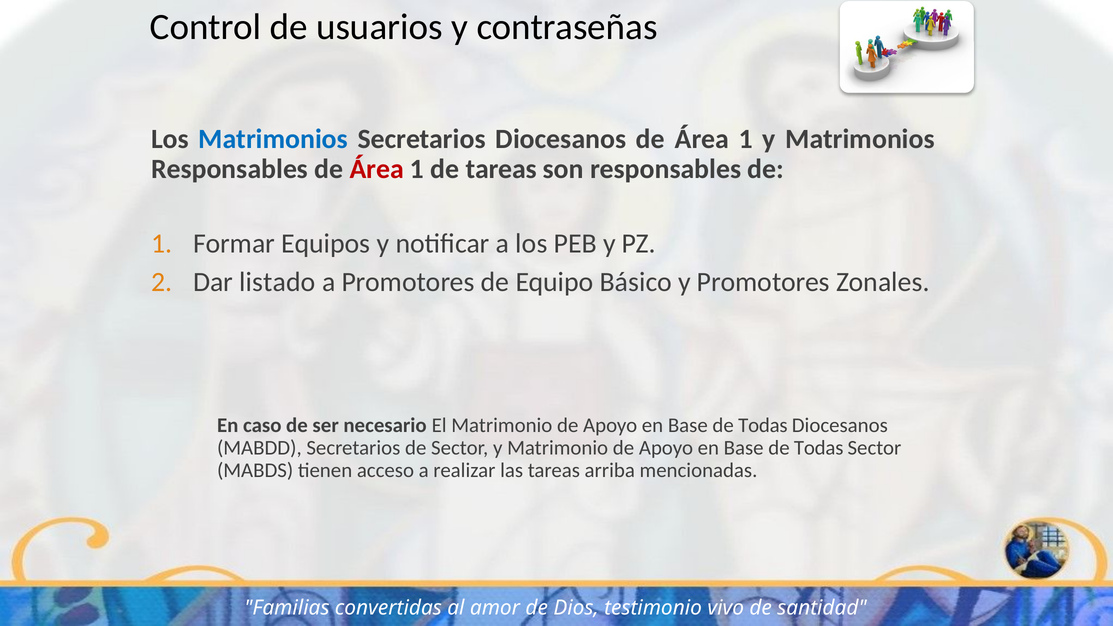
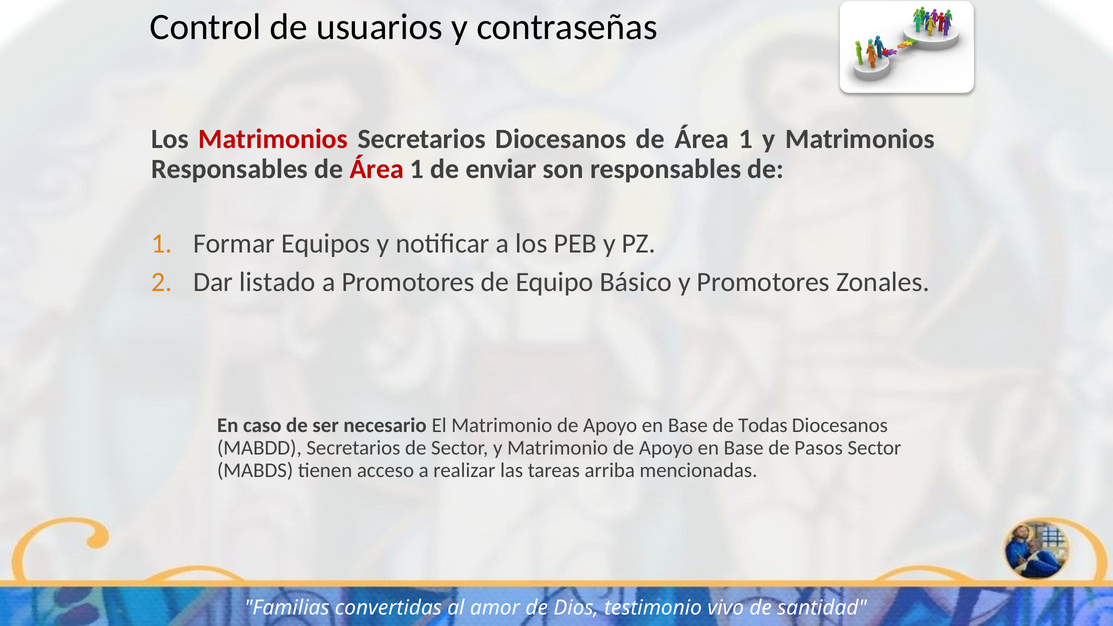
Matrimonios at (273, 139) colour: blue -> red
de tareas: tareas -> enviar
Todas at (819, 448): Todas -> Pasos
